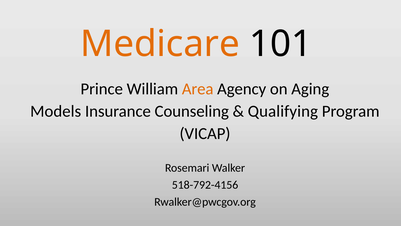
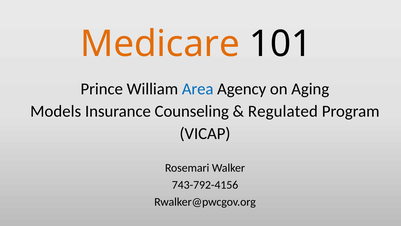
Area colour: orange -> blue
Qualifying: Qualifying -> Regulated
518-792-4156: 518-792-4156 -> 743-792-4156
